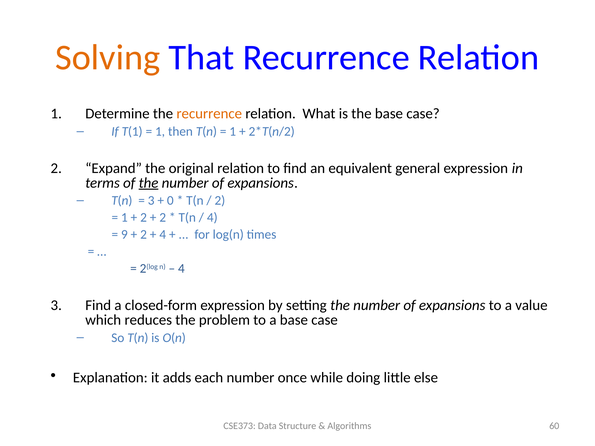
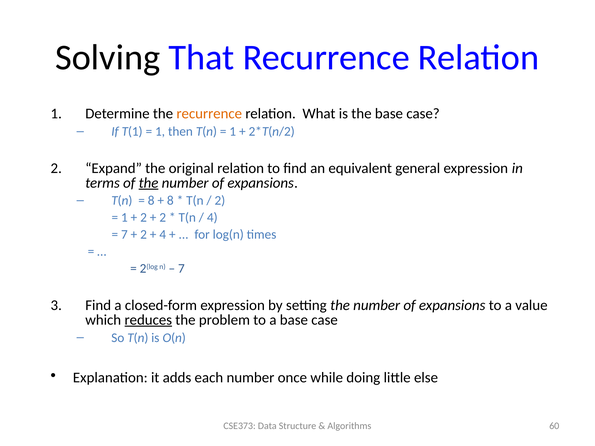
Solving colour: orange -> black
3 at (151, 201): 3 -> 8
0 at (170, 201): 0 -> 8
9 at (124, 235): 9 -> 7
4 at (181, 269): 4 -> 7
reduces underline: none -> present
